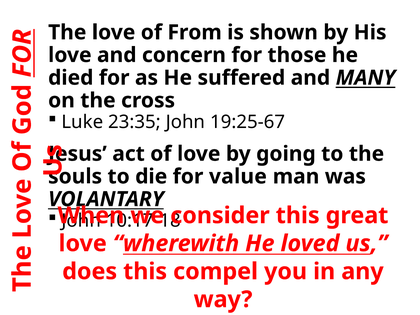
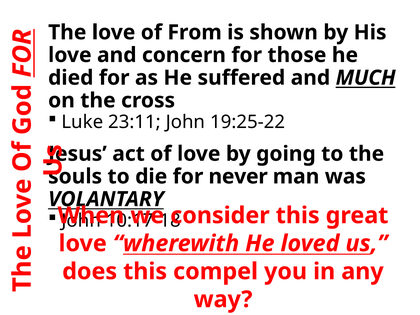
MANY: MANY -> MUCH
23:35: 23:35 -> 23:11
19:25-67: 19:25-67 -> 19:25-22
value: value -> never
